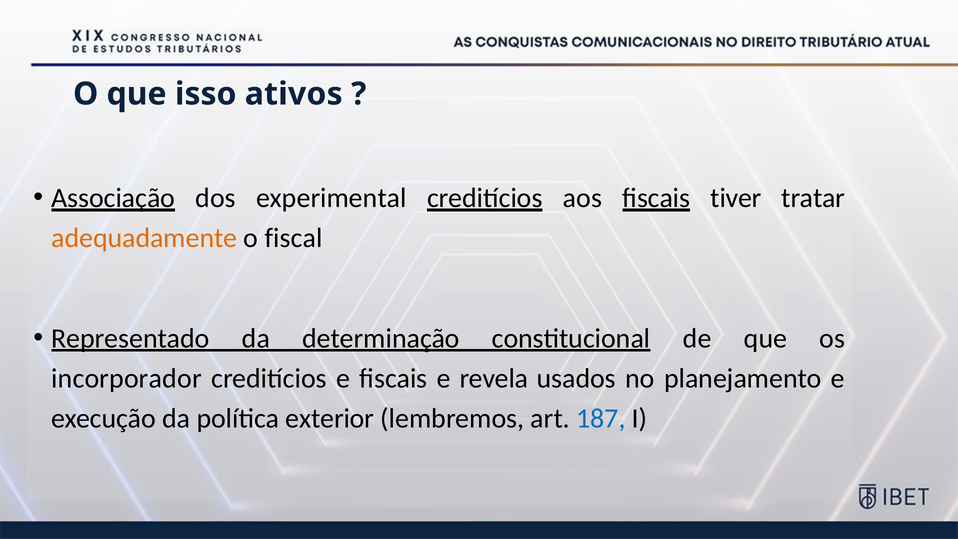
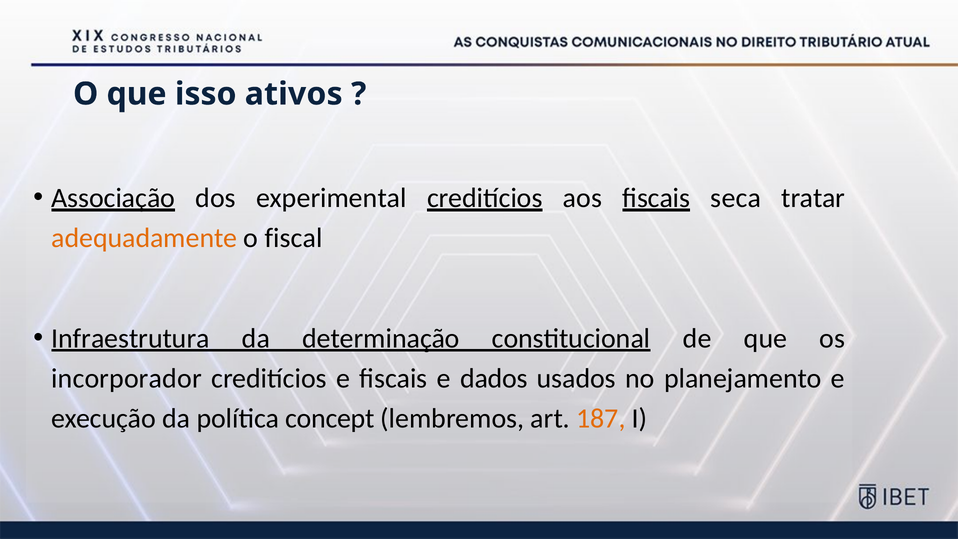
tiver: tiver -> seca
Representado: Representado -> Infraestrutura
revela: revela -> dados
exterior: exterior -> concept
187 colour: blue -> orange
